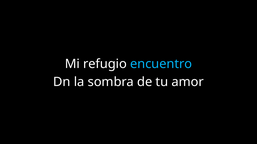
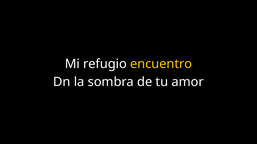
encuentro colour: light blue -> yellow
